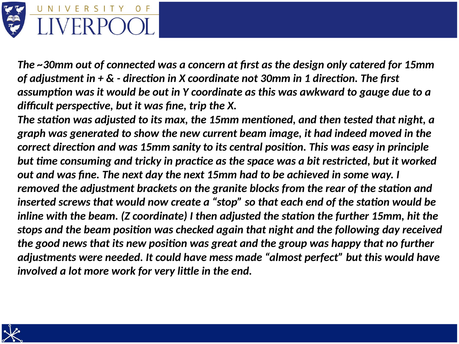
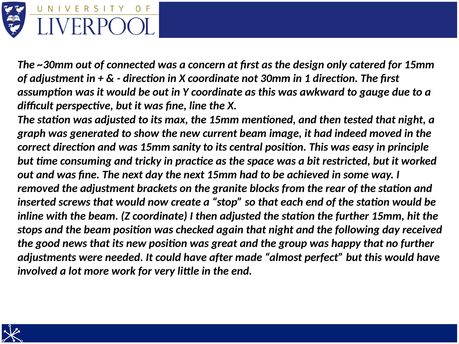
trip: trip -> line
mess: mess -> after
